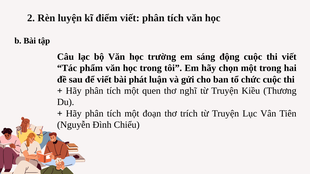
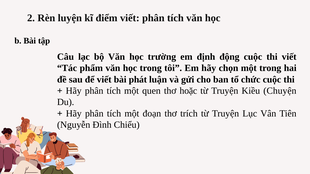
sáng: sáng -> định
nghĩ: nghĩ -> hoặc
Thương: Thương -> Chuyện
